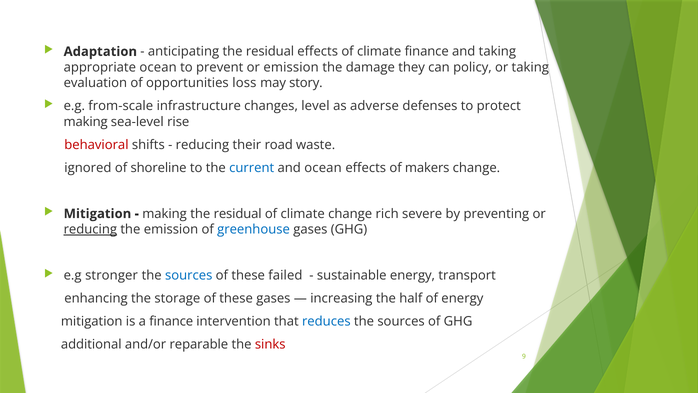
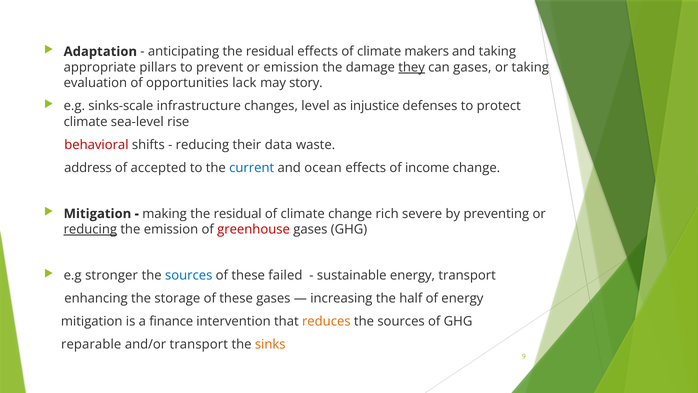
climate finance: finance -> makers
appropriate ocean: ocean -> pillars
they underline: none -> present
can policy: policy -> gases
loss: loss -> lack
from-scale: from-scale -> sinks-scale
adverse: adverse -> injustice
making at (86, 122): making -> climate
road: road -> data
ignored: ignored -> address
shoreline: shoreline -> accepted
makers: makers -> income
greenhouse colour: blue -> red
reduces colour: blue -> orange
additional: additional -> reparable
and/or reparable: reparable -> transport
sinks colour: red -> orange
